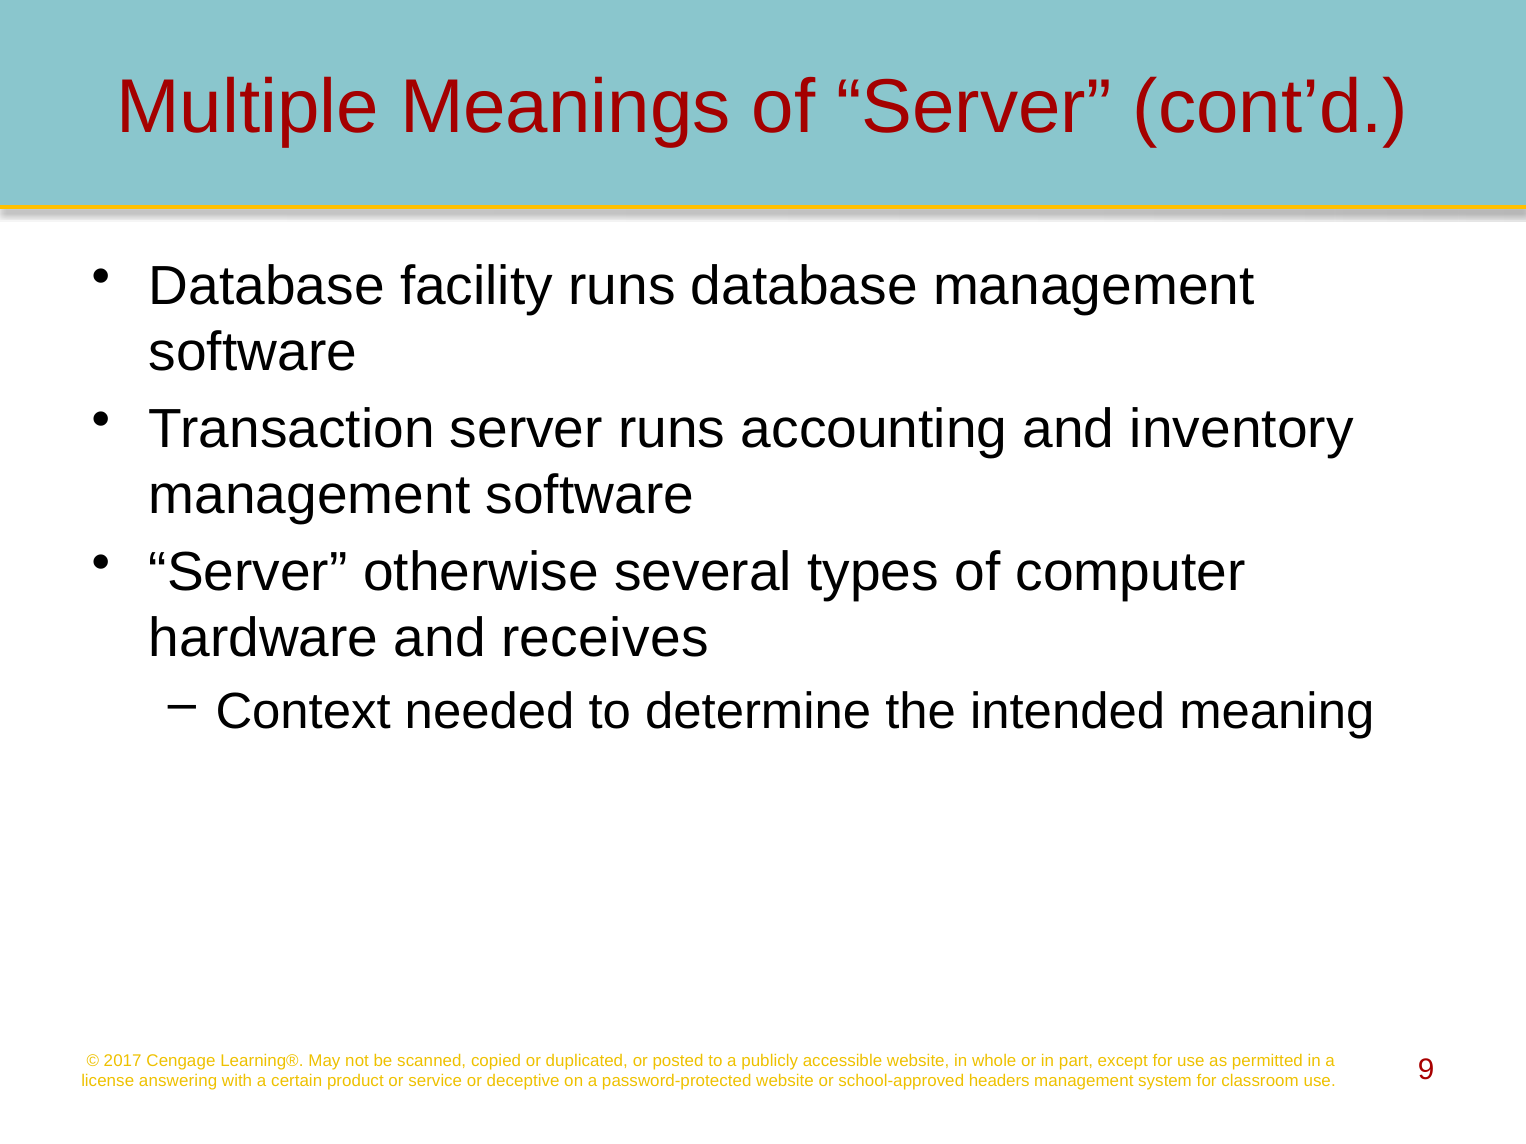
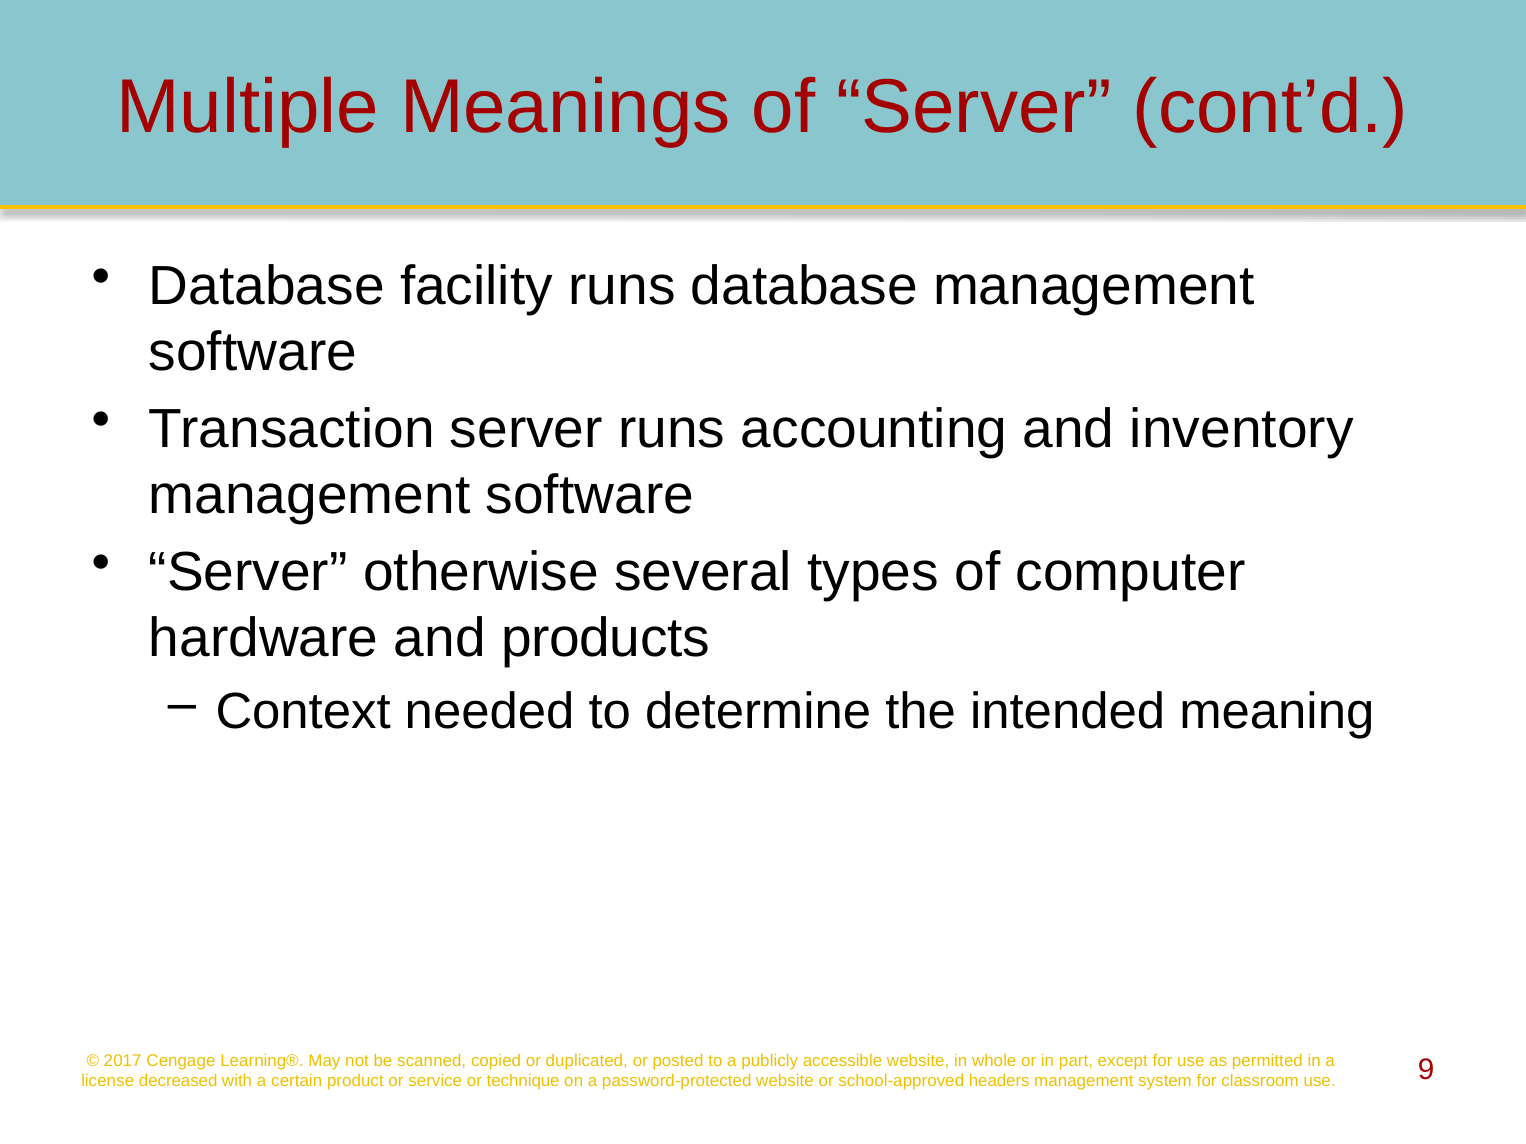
receives: receives -> products
answering: answering -> decreased
deceptive: deceptive -> technique
